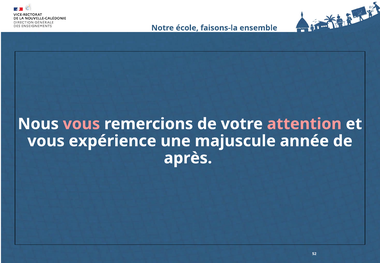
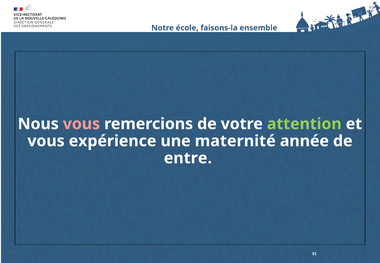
attention colour: pink -> light green
majuscule: majuscule -> maternité
après: après -> entre
